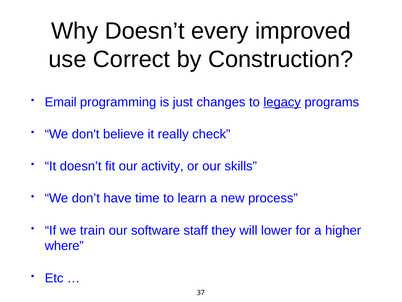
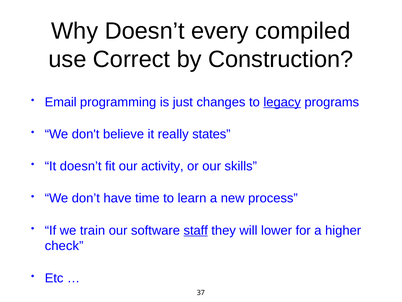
improved: improved -> compiled
check: check -> states
staff underline: none -> present
where: where -> check
